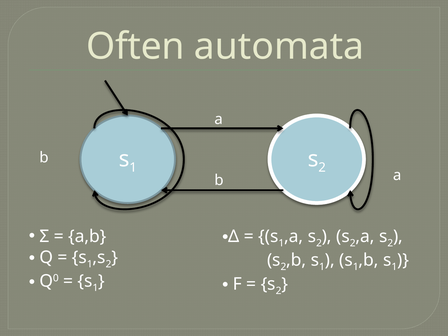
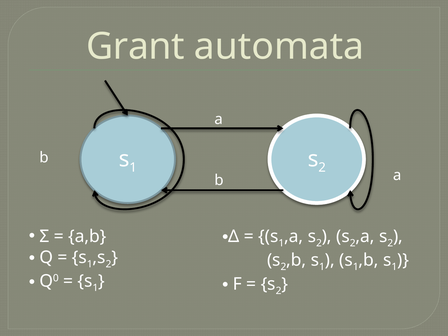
Often: Often -> Grant
